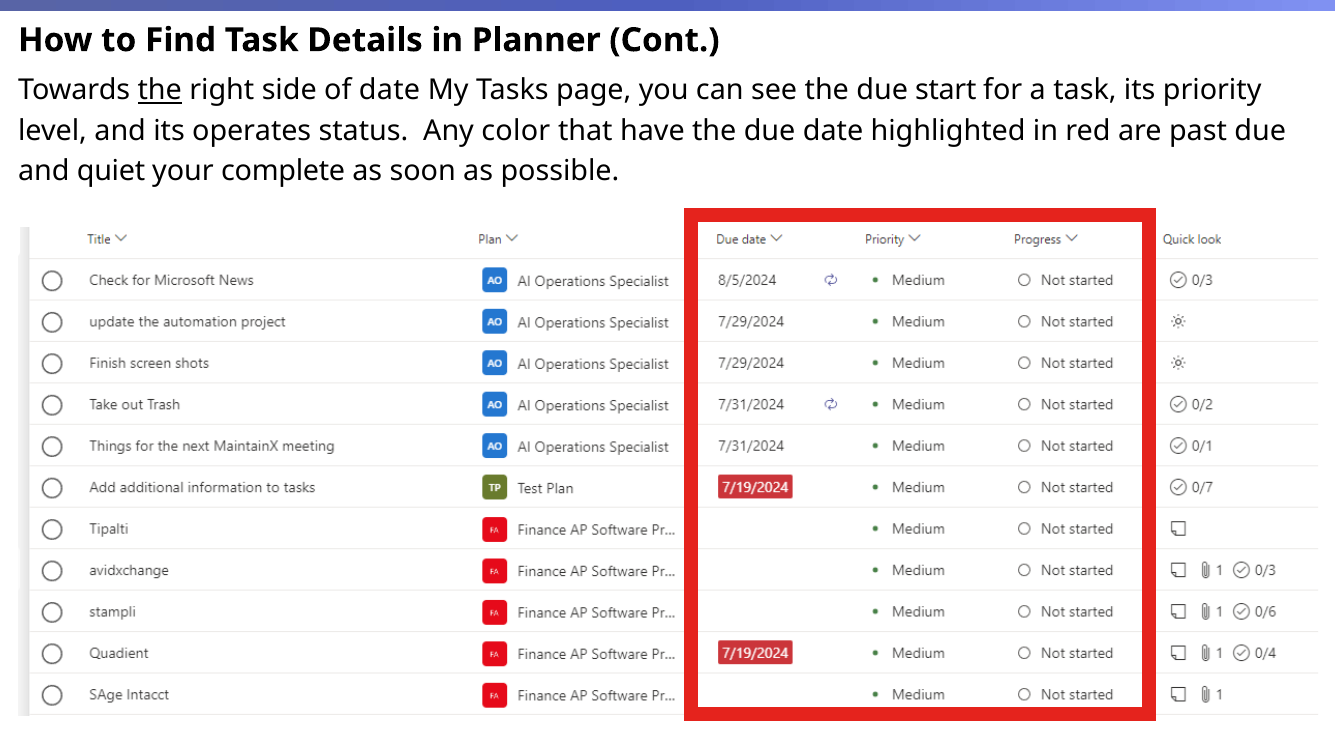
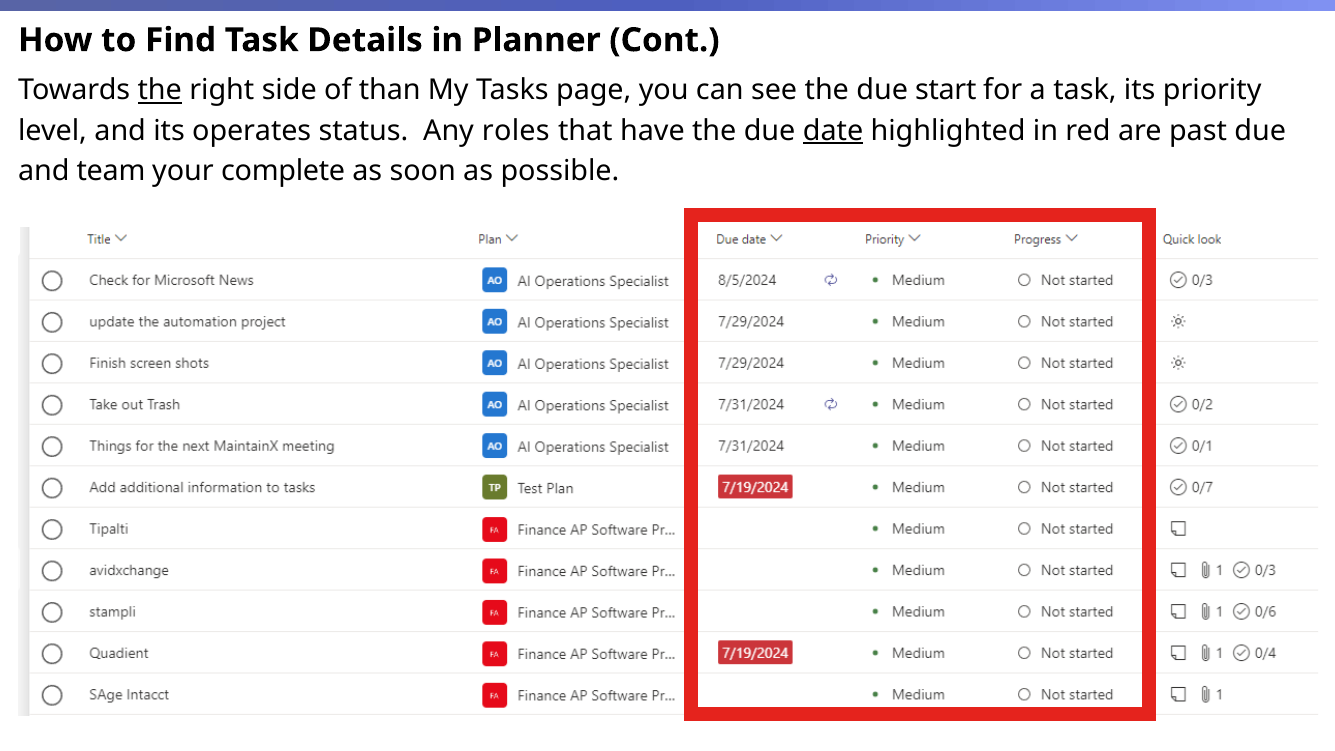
of date: date -> than
color: color -> roles
date at (833, 131) underline: none -> present
quiet: quiet -> team
